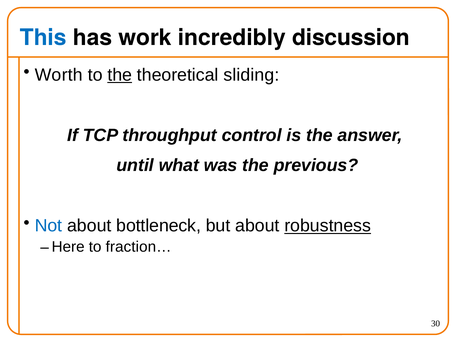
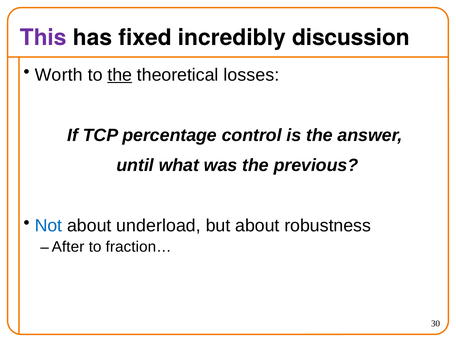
This colour: blue -> purple
work: work -> fixed
sliding: sliding -> losses
throughput: throughput -> percentage
bottleneck: bottleneck -> underload
robustness underline: present -> none
Here: Here -> After
